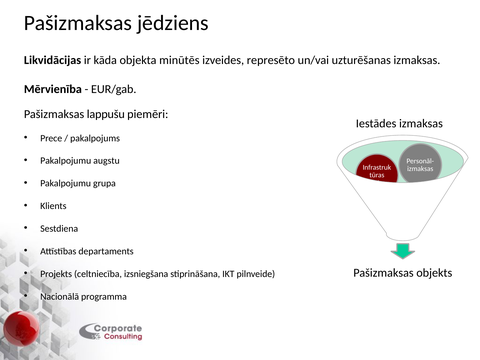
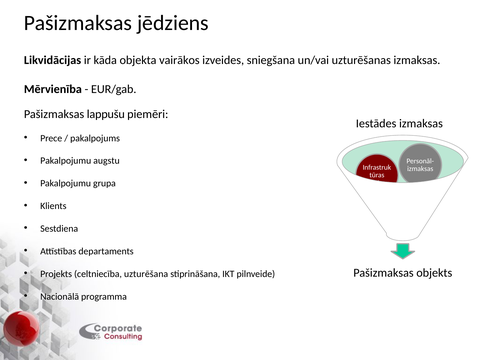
minūtēs: minūtēs -> vairākos
represēto: represēto -> sniegšana
izsniegšana: izsniegšana -> uzturēšana
